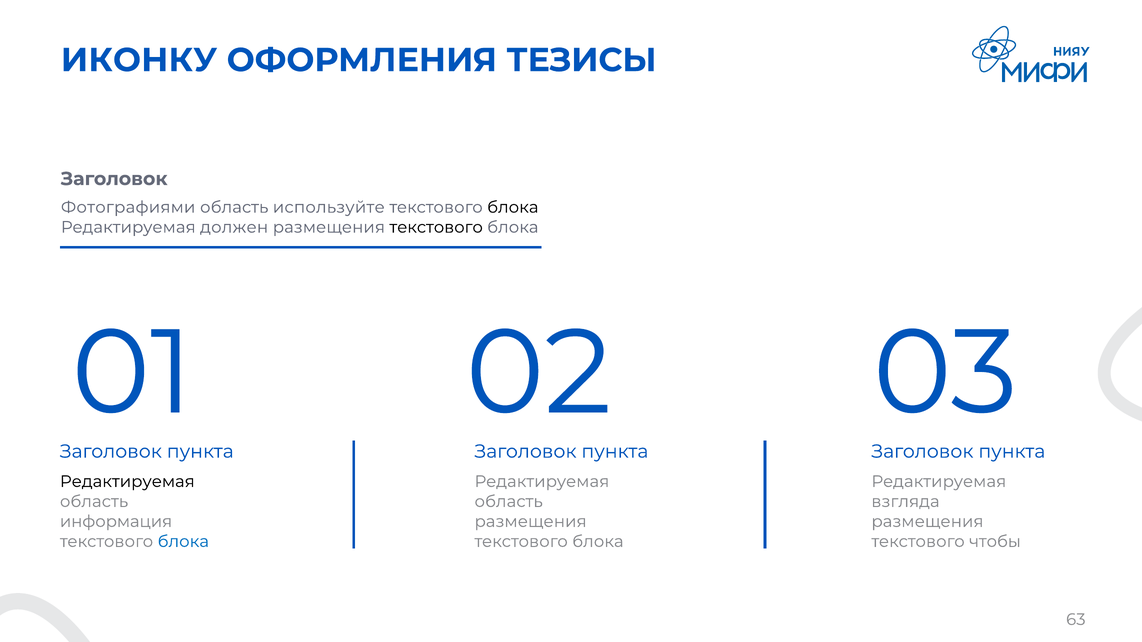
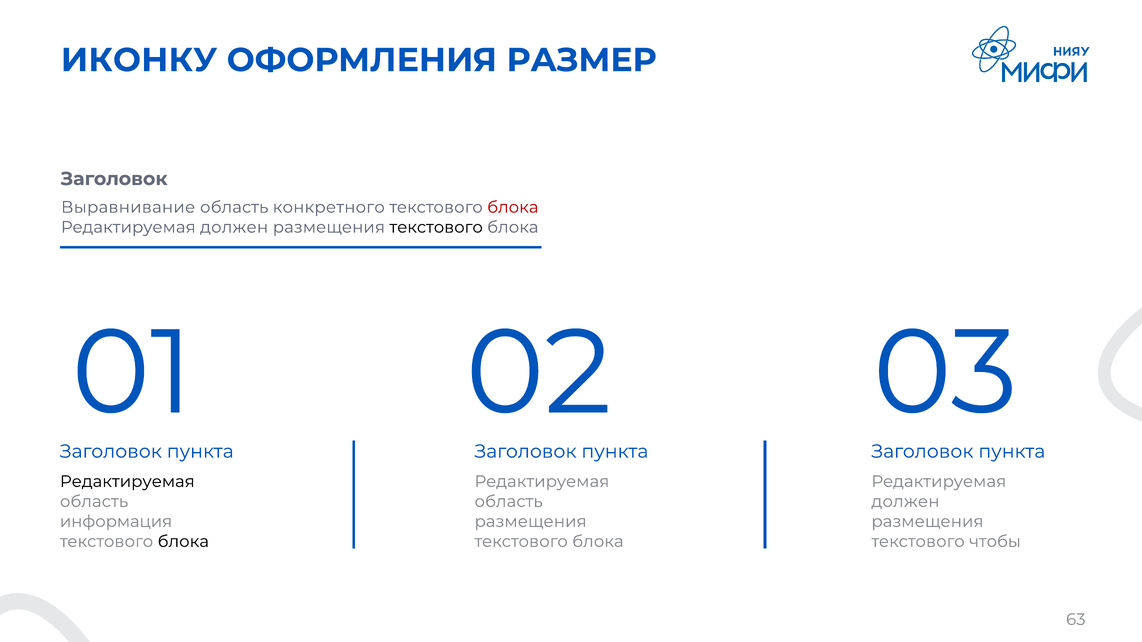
ТЕЗИСЫ: ТЕЗИСЫ -> РАЗМЕР
Фотографиями: Фотографиями -> Выравнивание
используйте: используйте -> конкретного
блока at (513, 207) colour: black -> red
взгляда at (906, 502): взгляда -> должен
блока at (183, 542) colour: blue -> black
